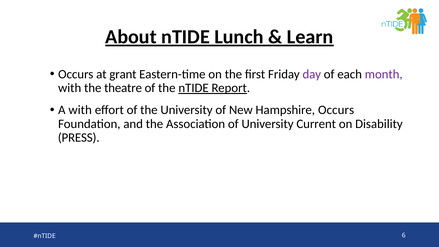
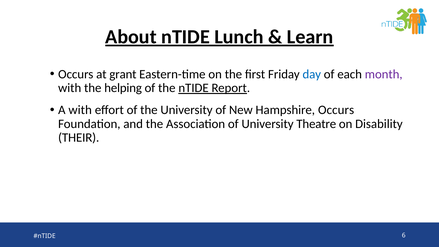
day colour: purple -> blue
theatre: theatre -> helping
Current: Current -> Theatre
PRESS: PRESS -> THEIR
